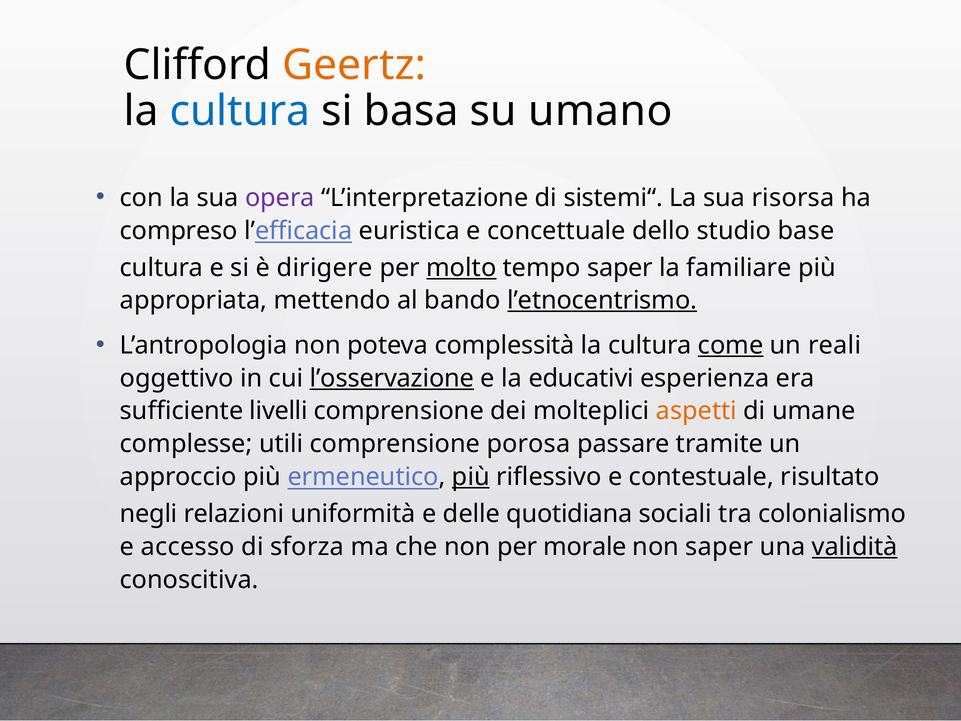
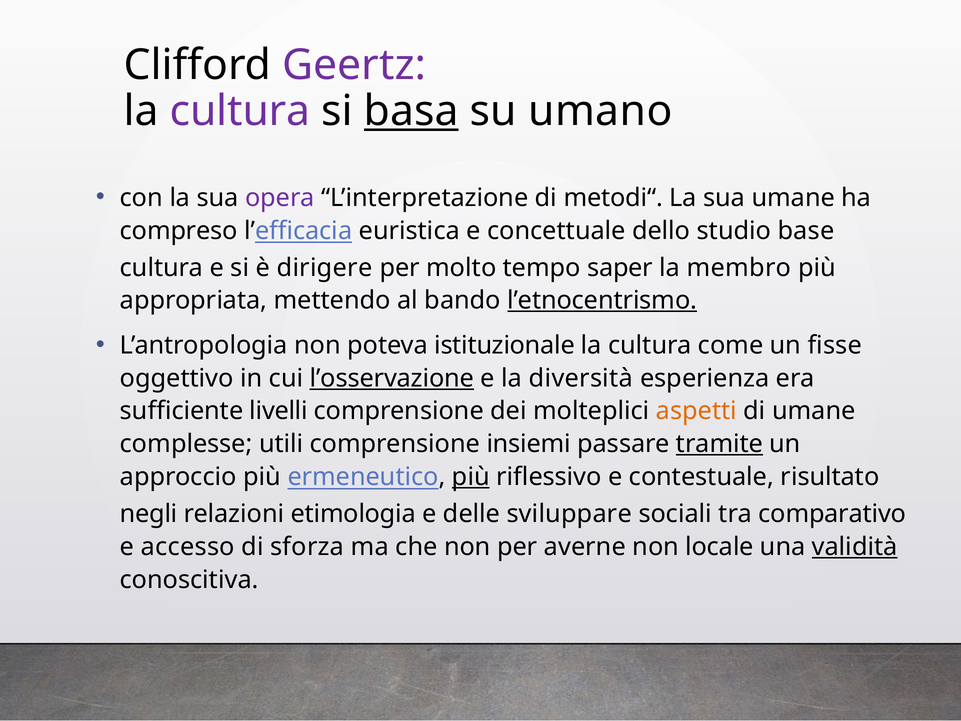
Geertz colour: orange -> purple
cultura at (240, 111) colour: blue -> purple
basa underline: none -> present
sistemi“: sistemi“ -> metodi“
sua risorsa: risorsa -> umane
molto underline: present -> none
familiare: familiare -> membro
complessità: complessità -> istituzionale
come underline: present -> none
reali: reali -> fisse
educativi: educativi -> diversità
porosa: porosa -> insiemi
tramite underline: none -> present
uniformità: uniformità -> etimologia
quotidiana: quotidiana -> sviluppare
colonialismo: colonialismo -> comparativo
morale: morale -> averne
non saper: saper -> locale
